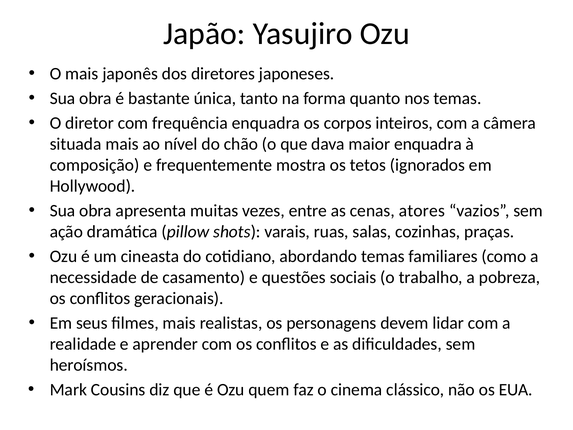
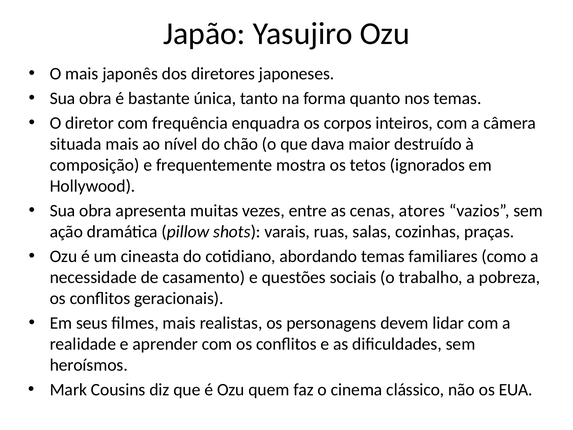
maior enquadra: enquadra -> destruído
